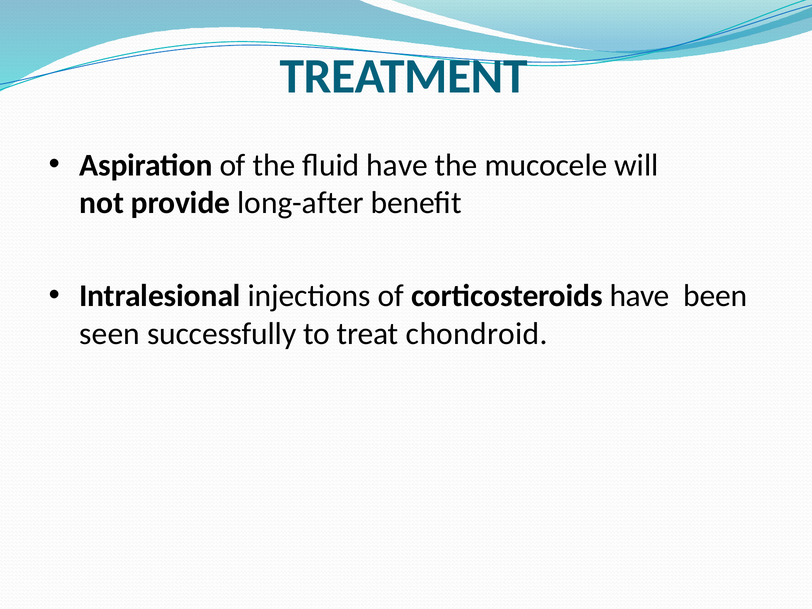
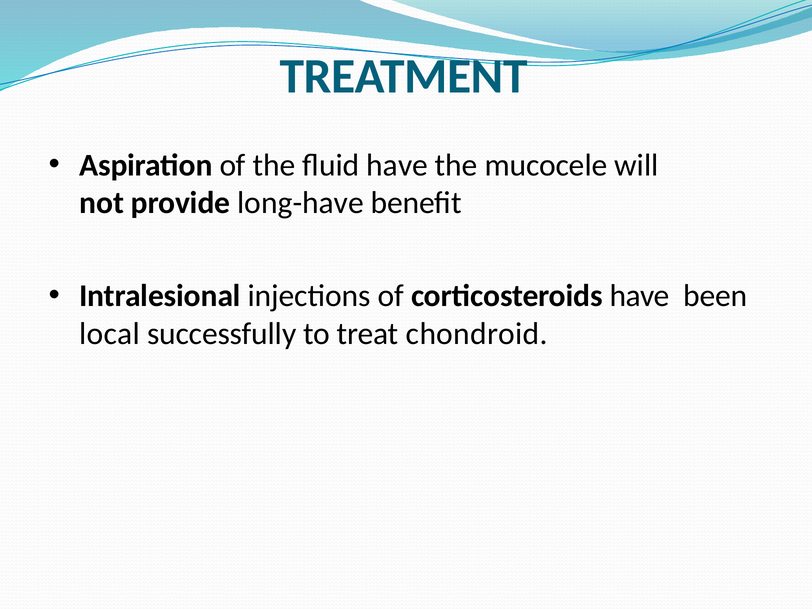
long-after: long-after -> long-have
seen: seen -> local
